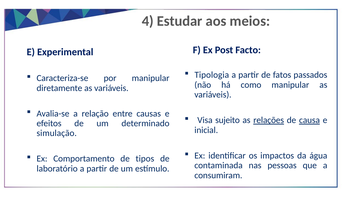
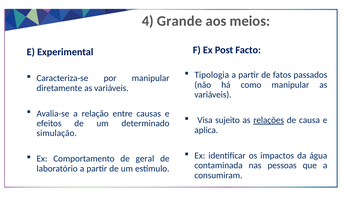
Estudar: Estudar -> Grande
causa underline: present -> none
inicial: inicial -> aplica
tipos: tipos -> geral
